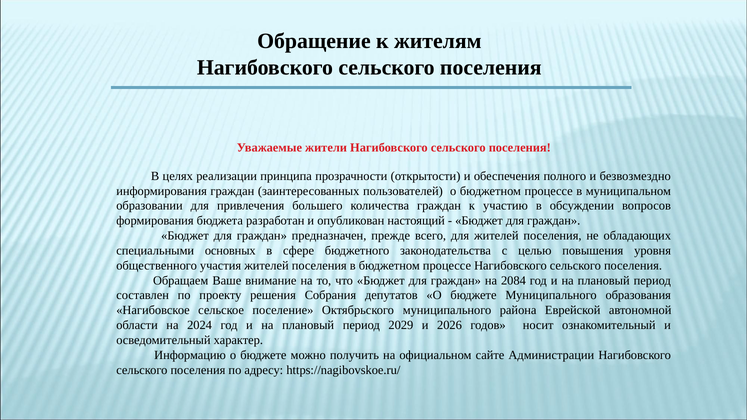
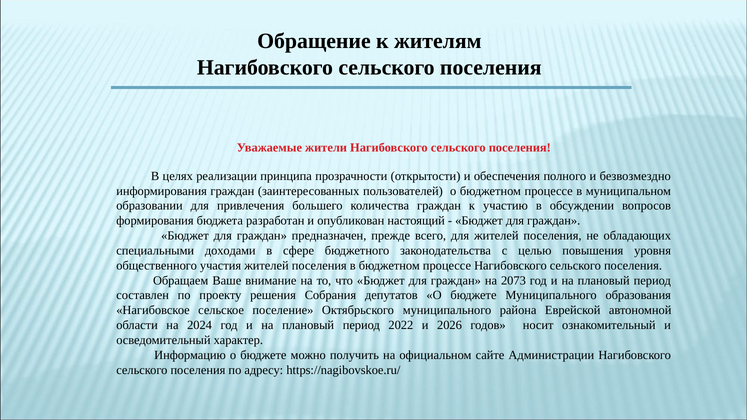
основных: основных -> доходами
2084: 2084 -> 2073
2029: 2029 -> 2022
